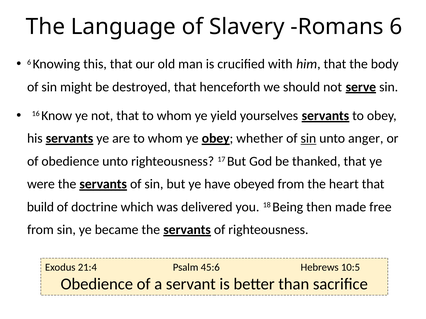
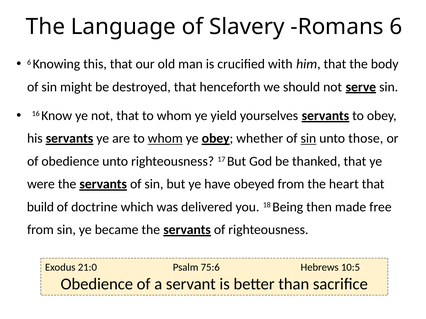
whom at (165, 139) underline: none -> present
anger: anger -> those
21:4: 21:4 -> 21:0
45:6: 45:6 -> 75:6
